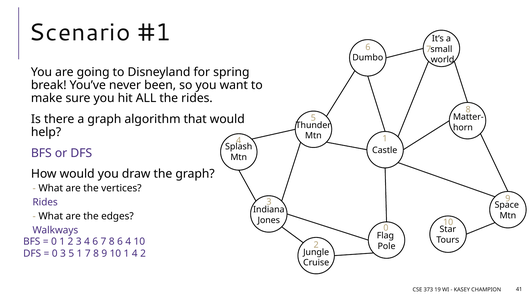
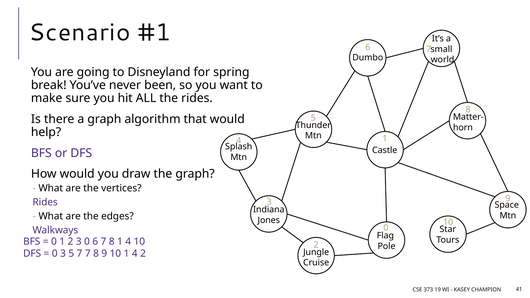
4 at (87, 242): 4 -> 0
8 6: 6 -> 1
5 1: 1 -> 7
